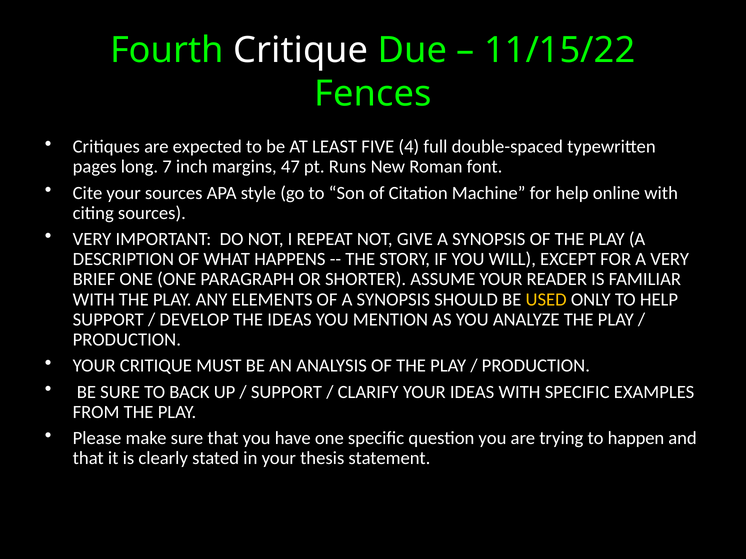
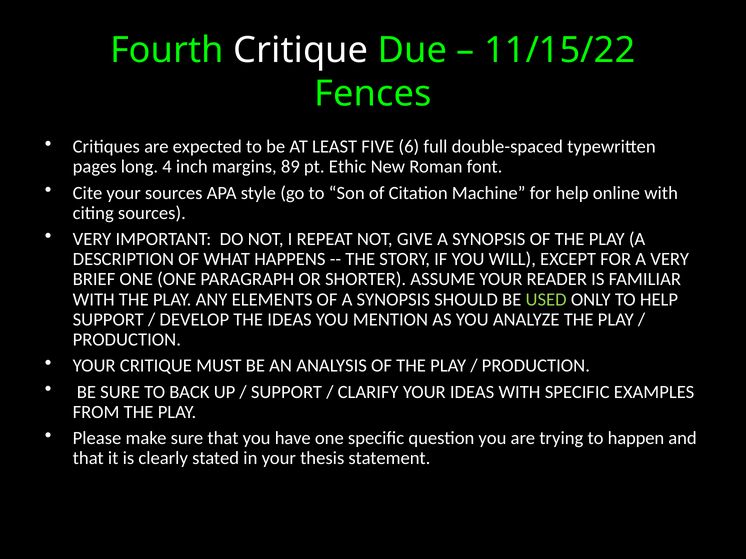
4: 4 -> 6
7: 7 -> 4
47: 47 -> 89
Runs: Runs -> Ethic
USED colour: yellow -> light green
